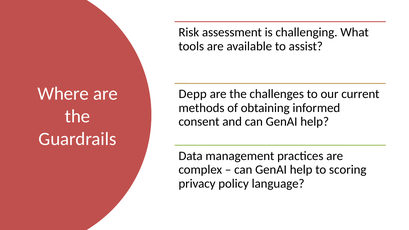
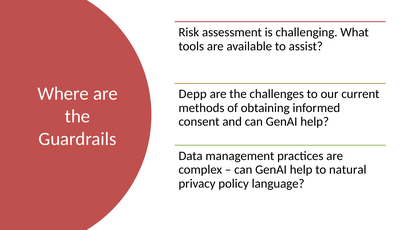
scoring: scoring -> natural
